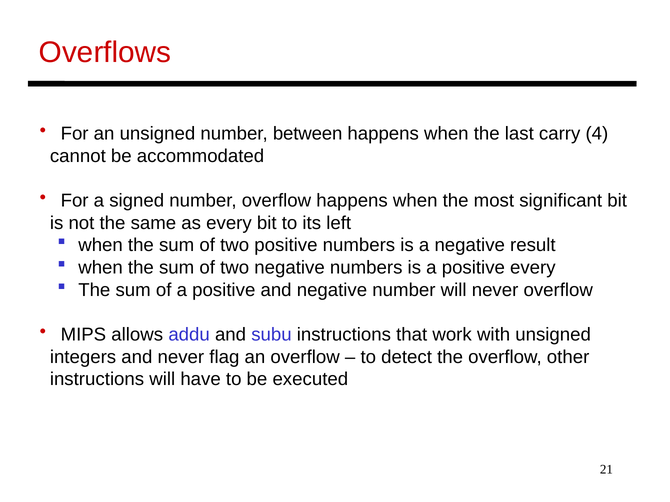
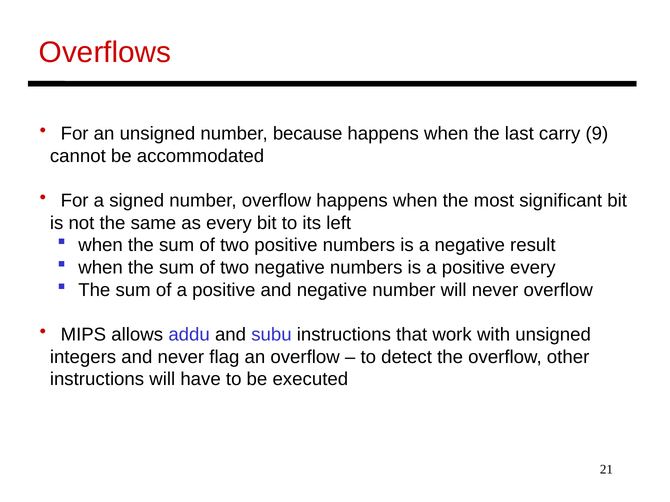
between: between -> because
4: 4 -> 9
